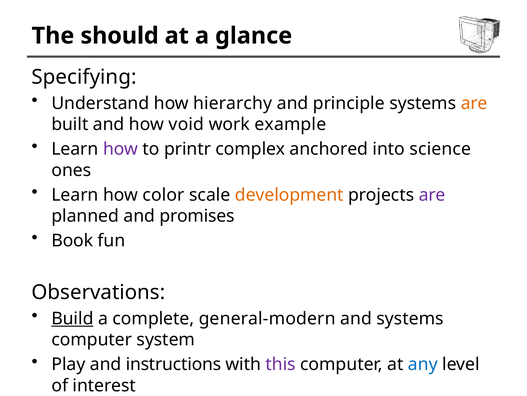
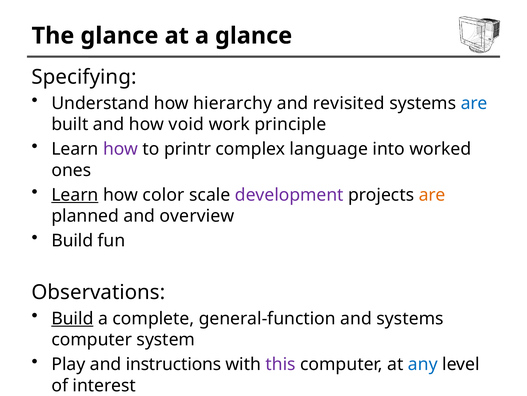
The should: should -> glance
principle: principle -> revisited
are at (474, 103) colour: orange -> blue
example: example -> principle
anchored: anchored -> language
science: science -> worked
Learn at (75, 195) underline: none -> present
development colour: orange -> purple
are at (432, 195) colour: purple -> orange
promises: promises -> overview
Book at (72, 240): Book -> Build
general-modern: general-modern -> general-function
